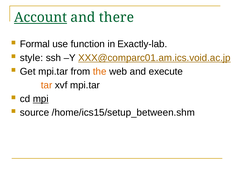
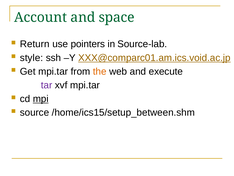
Account underline: present -> none
there: there -> space
Formal: Formal -> Return
function: function -> pointers
Exactly-lab: Exactly-lab -> Source-lab
tar colour: orange -> purple
